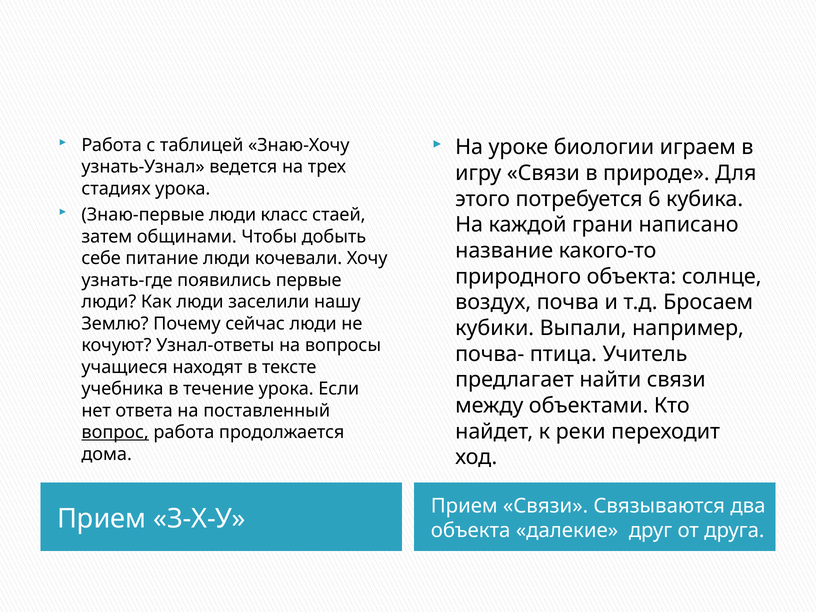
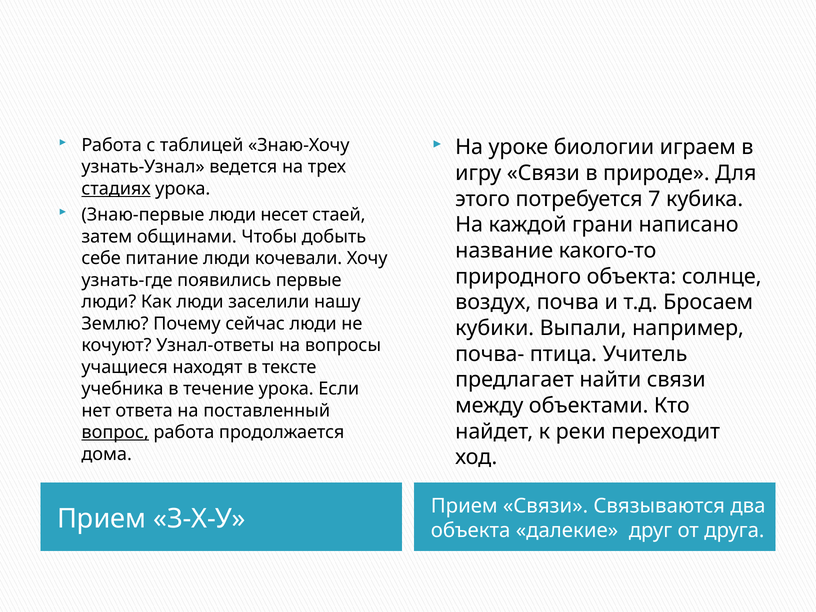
стадиях underline: none -> present
6: 6 -> 7
класс: класс -> несет
